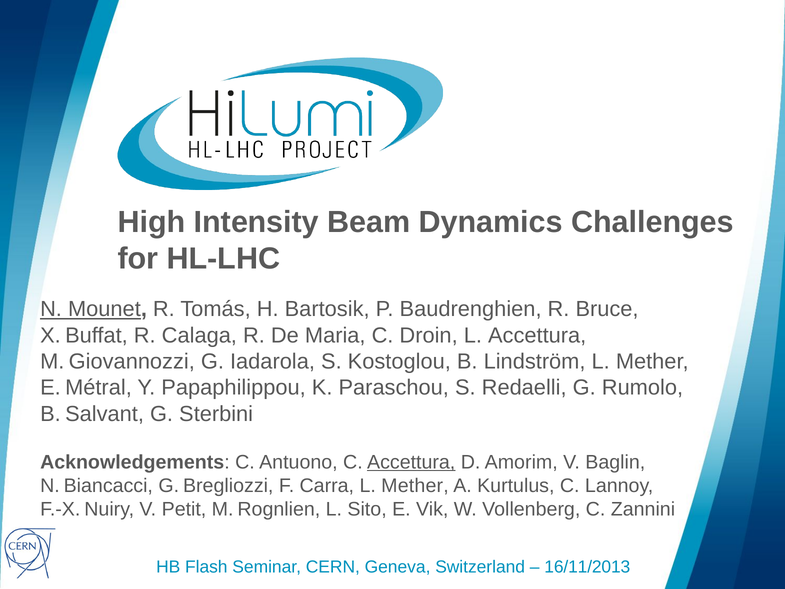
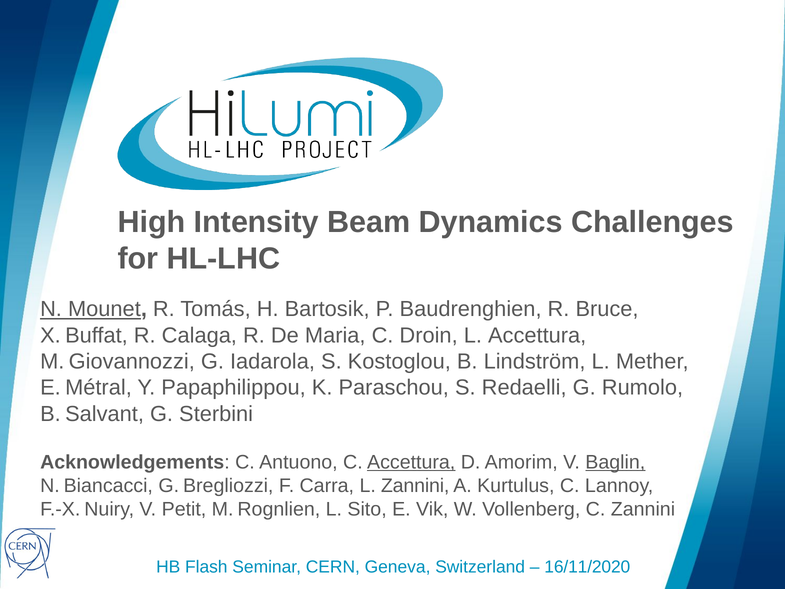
Baglin underline: none -> present
Carra L Mether: Mether -> Zannini
16/11/2013: 16/11/2013 -> 16/11/2020
